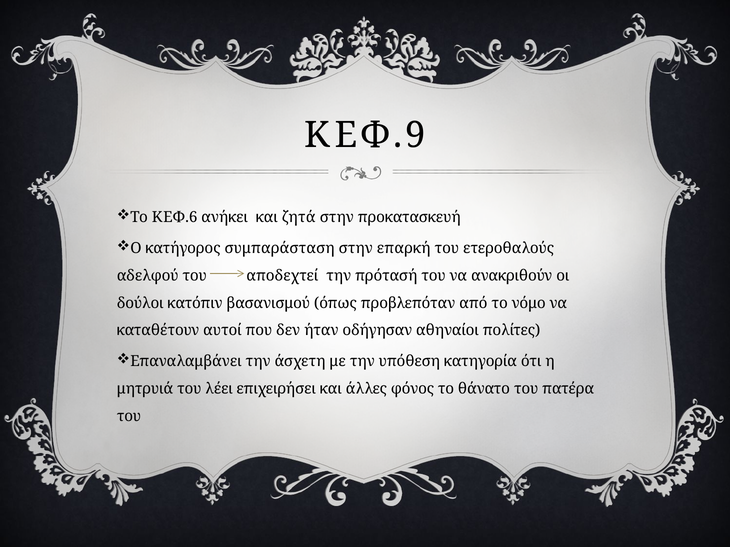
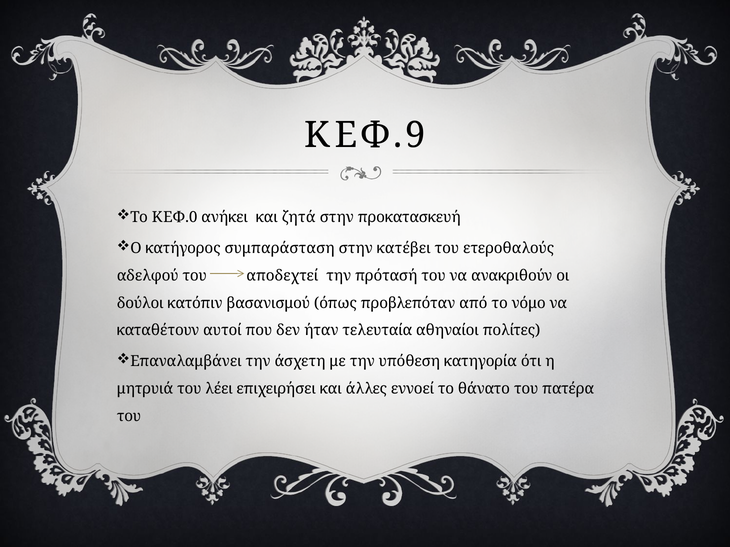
ΚΕΦ.6: ΚΕΦ.6 -> ΚΕΦ.0
επαρκή: επαρκή -> κατέβει
οδήγησαν: οδήγησαν -> τελευταία
φόνος: φόνος -> εννοεί
